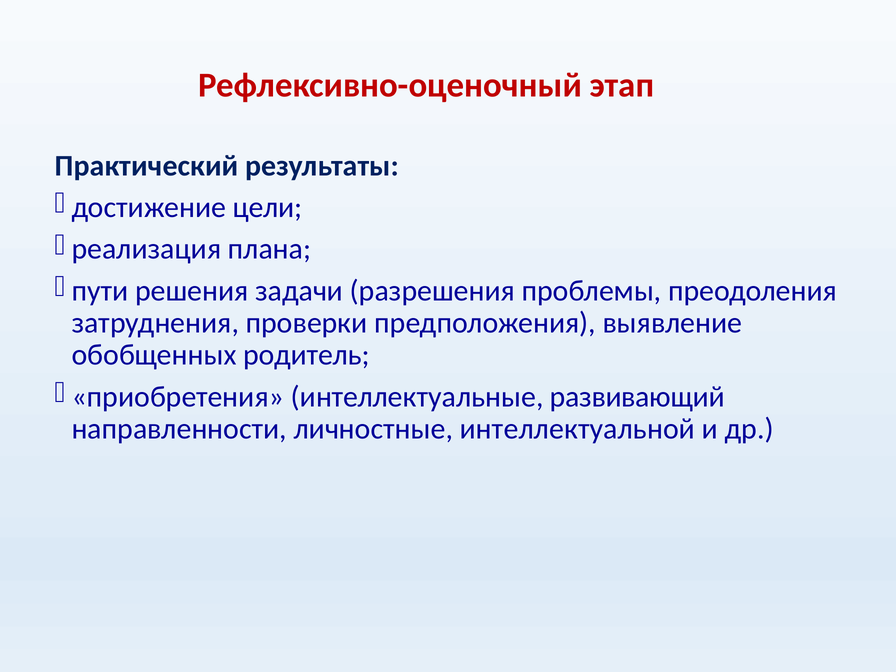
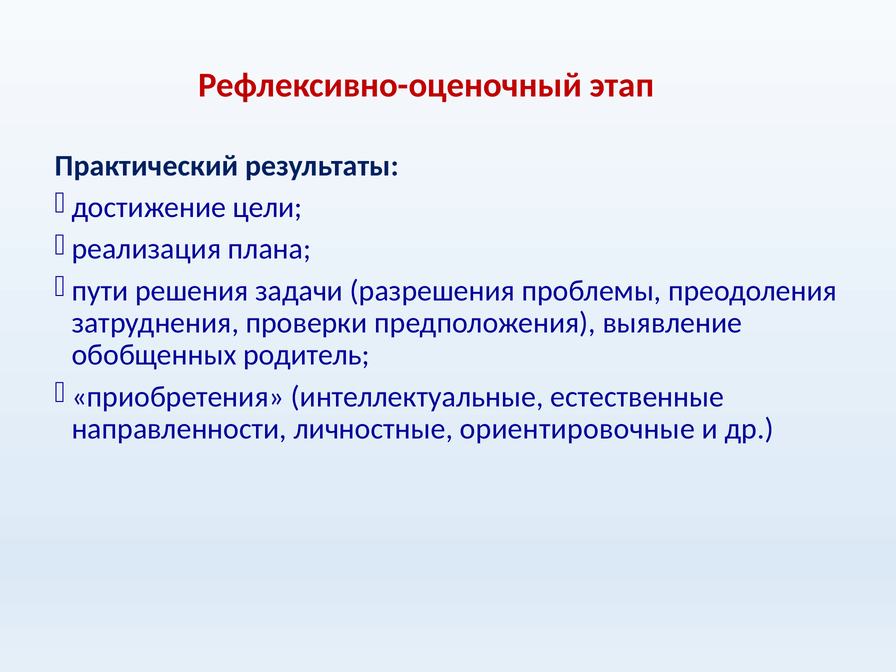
развивающий: развивающий -> естественные
интеллектуальной: интеллектуальной -> ориентировочные
